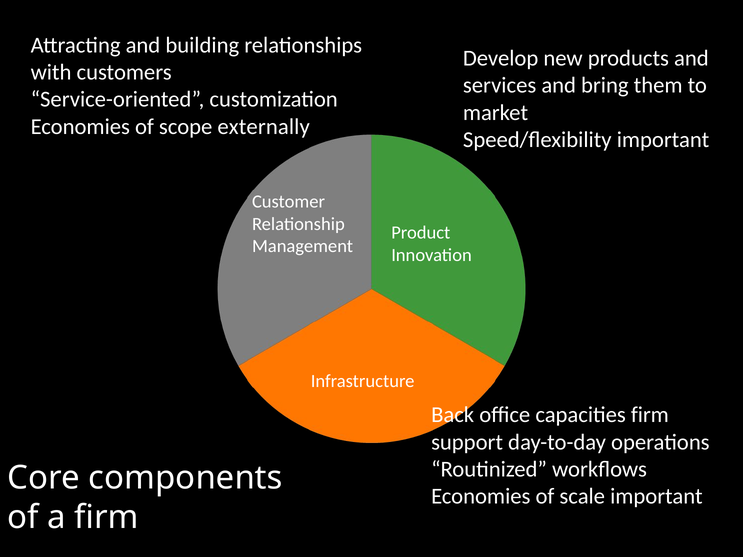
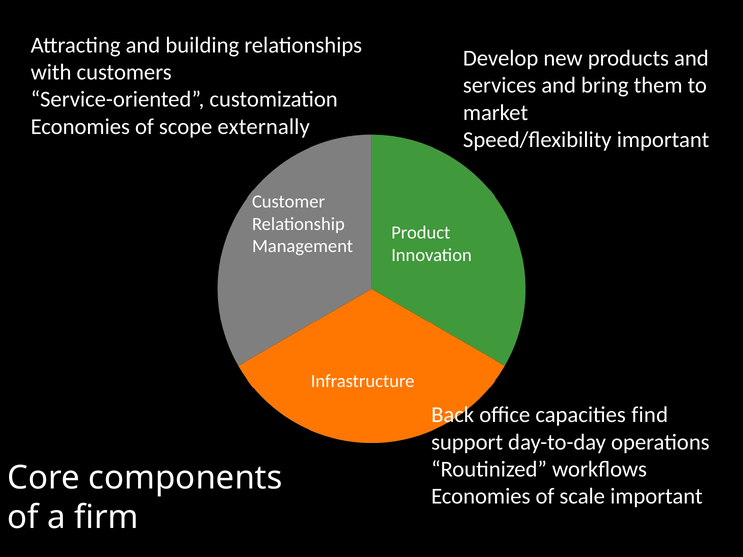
capacities firm: firm -> find
